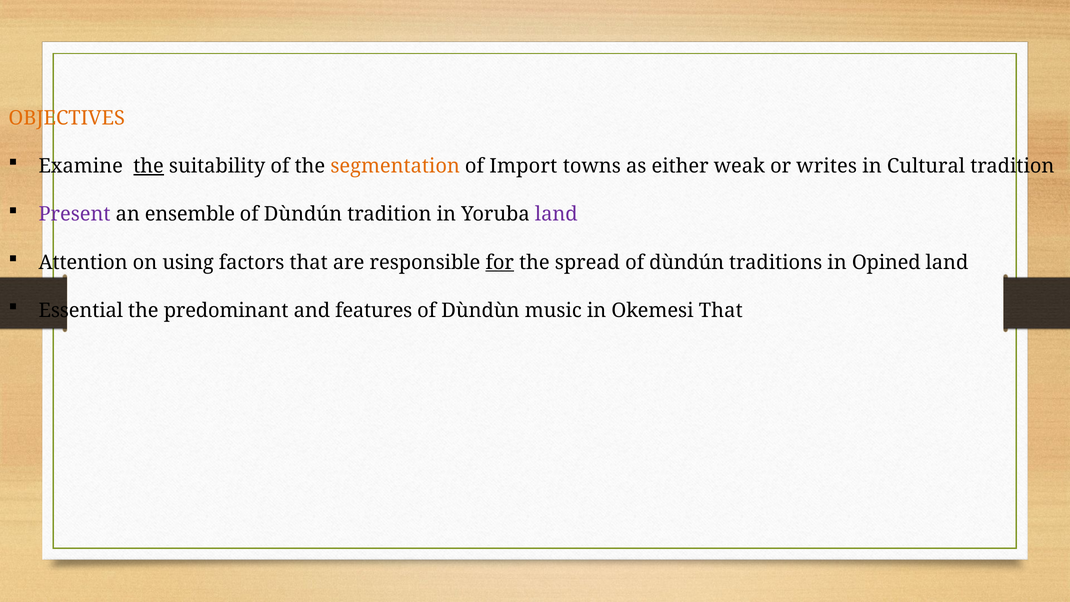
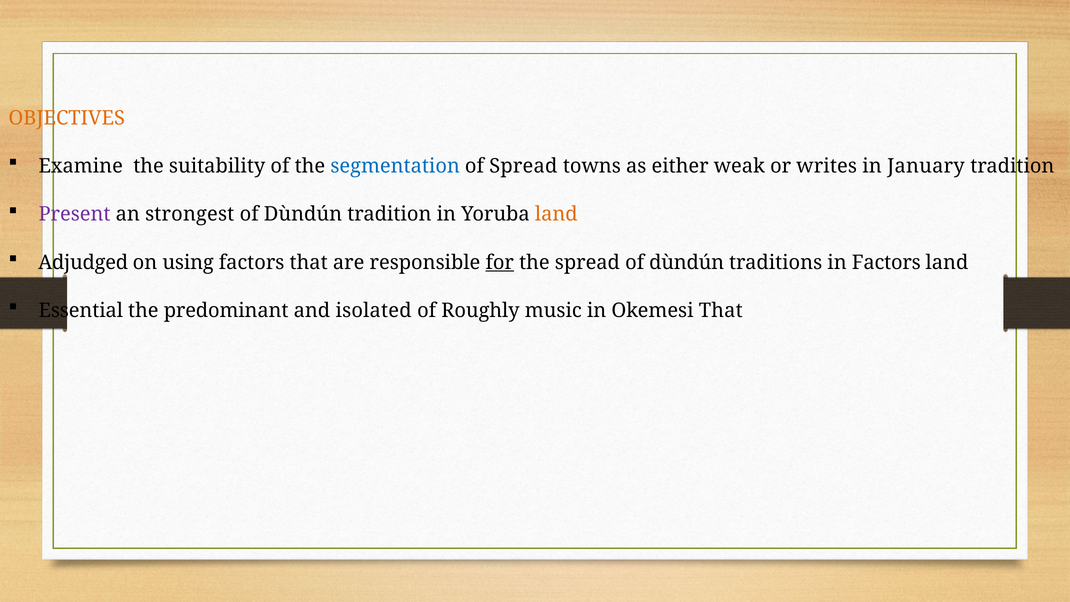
the at (149, 166) underline: present -> none
segmentation colour: orange -> blue
of Import: Import -> Spread
Cultural: Cultural -> January
ensemble: ensemble -> strongest
land at (556, 214) colour: purple -> orange
Attention: Attention -> Adjudged
in Opined: Opined -> Factors
features: features -> isolated
Dùndùn: Dùndùn -> Roughly
